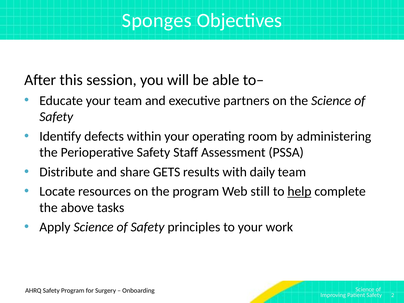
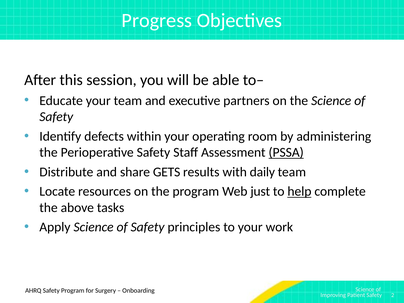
Sponges: Sponges -> Progress
PSSA underline: none -> present
still: still -> just
